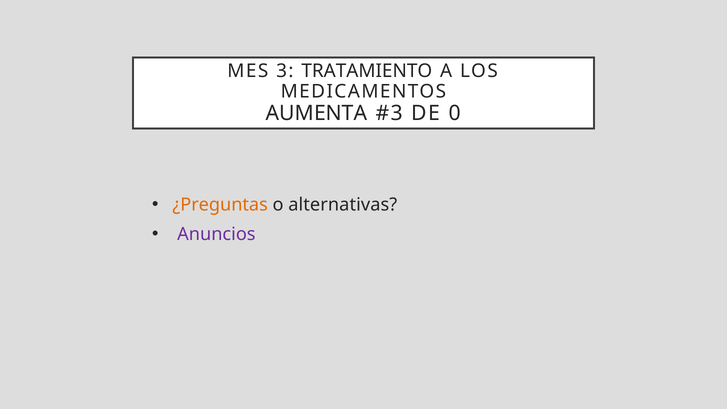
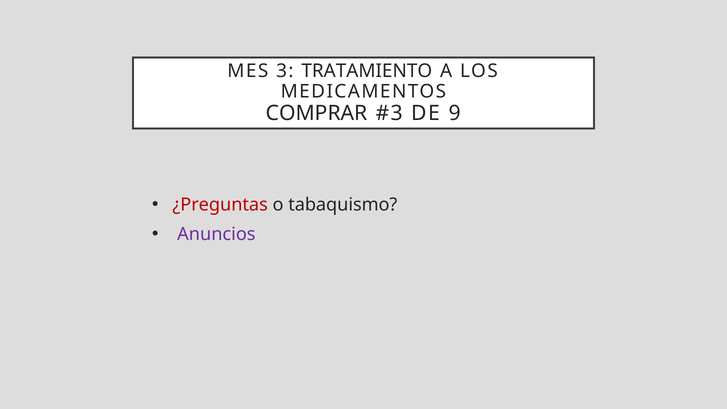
AUMENTA: AUMENTA -> COMPRAR
0: 0 -> 9
¿Preguntas colour: orange -> red
alternativas: alternativas -> tabaquismo
